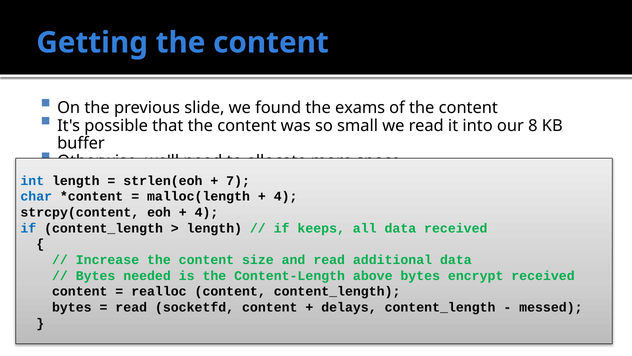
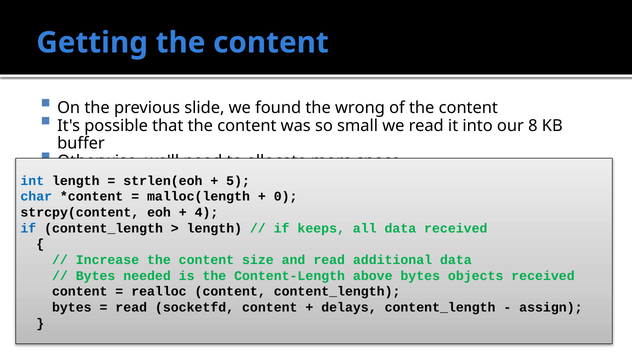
exams: exams -> wrong
7: 7 -> 5
4 at (286, 196): 4 -> 0
encrypt: encrypt -> objects
messed: messed -> assign
